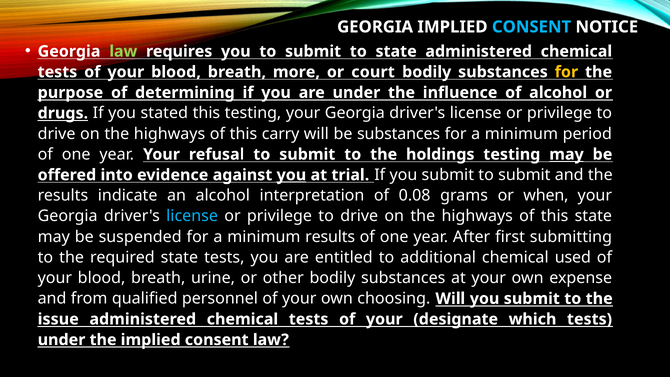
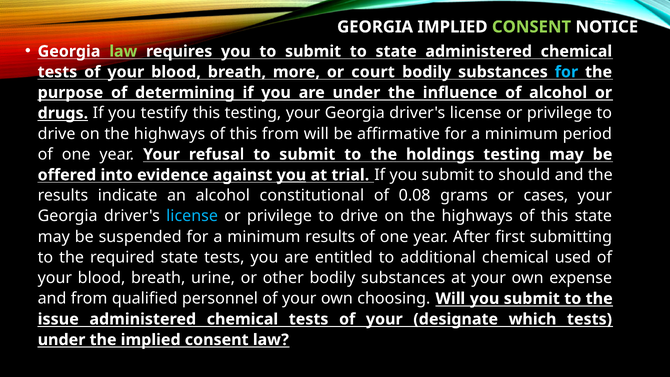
CONSENT at (532, 27) colour: light blue -> light green
for at (566, 72) colour: yellow -> light blue
stated: stated -> testify
this carry: carry -> from
be substances: substances -> affirmative
may at (566, 154) underline: present -> none
submit to submit: submit -> should
interpretation: interpretation -> constitutional
when: when -> cases
